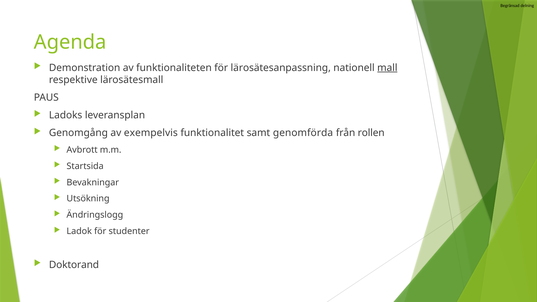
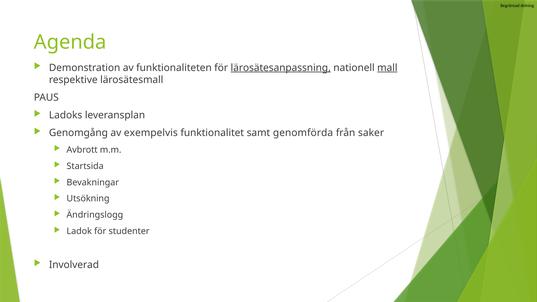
lärosätesanpassning underline: none -> present
rollen: rollen -> saker
Doktorand: Doktorand -> Involverad
